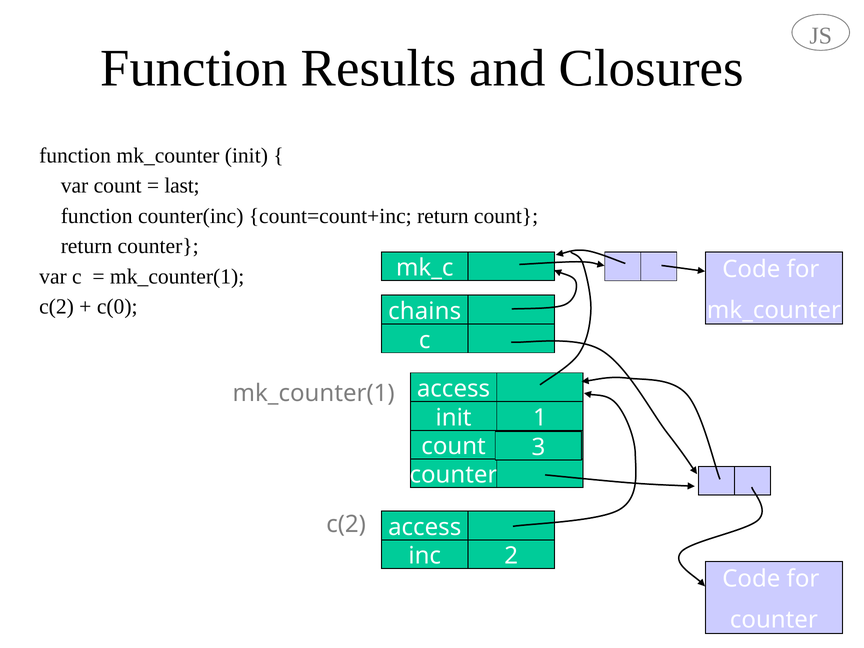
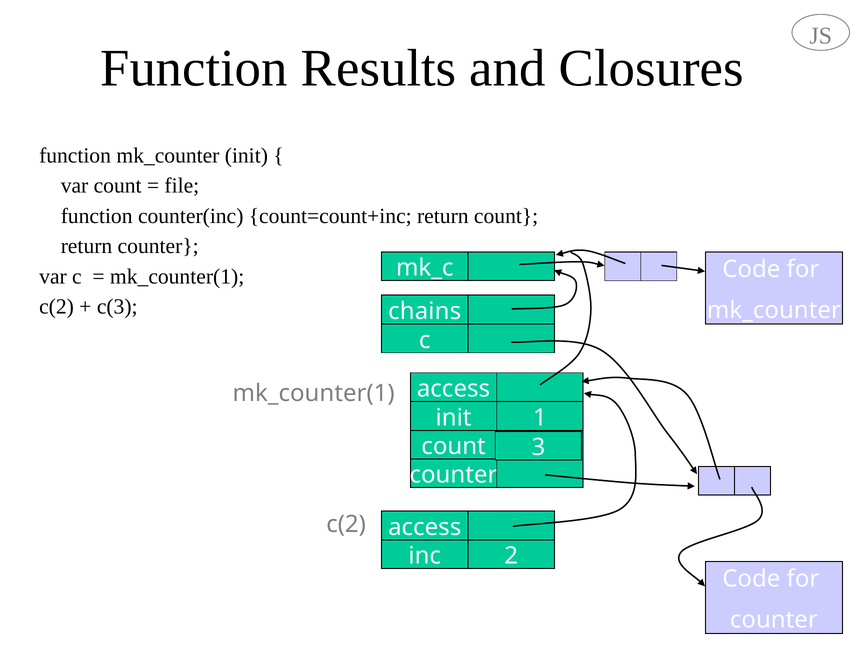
last: last -> file
c(0: c(0 -> c(3
